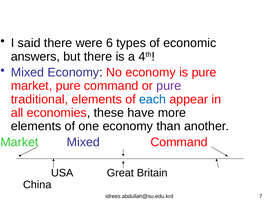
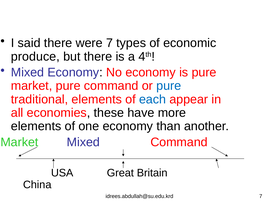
were 6: 6 -> 7
answers: answers -> produce
pure at (169, 86) colour: purple -> blue
